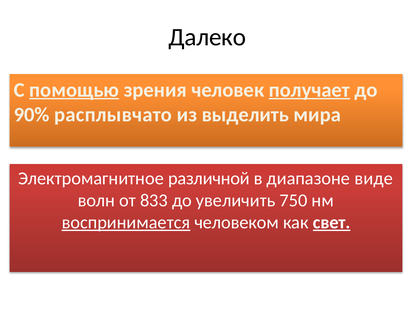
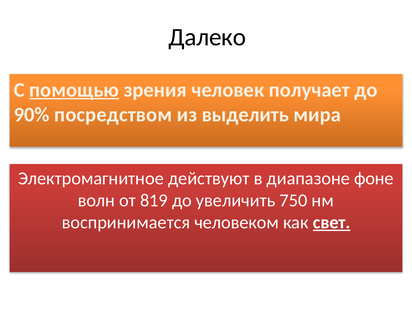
получает underline: present -> none
расплывчато: расплывчато -> посредством
различной: различной -> действуют
виде: виде -> фоне
833: 833 -> 819
воспринимается underline: present -> none
